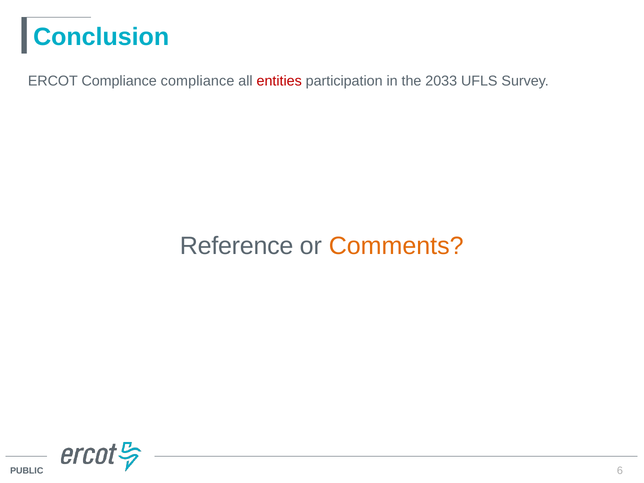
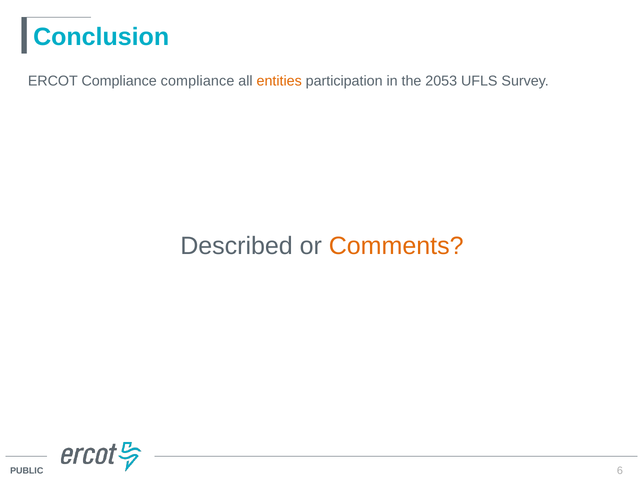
entities colour: red -> orange
2033: 2033 -> 2053
Reference: Reference -> Described
